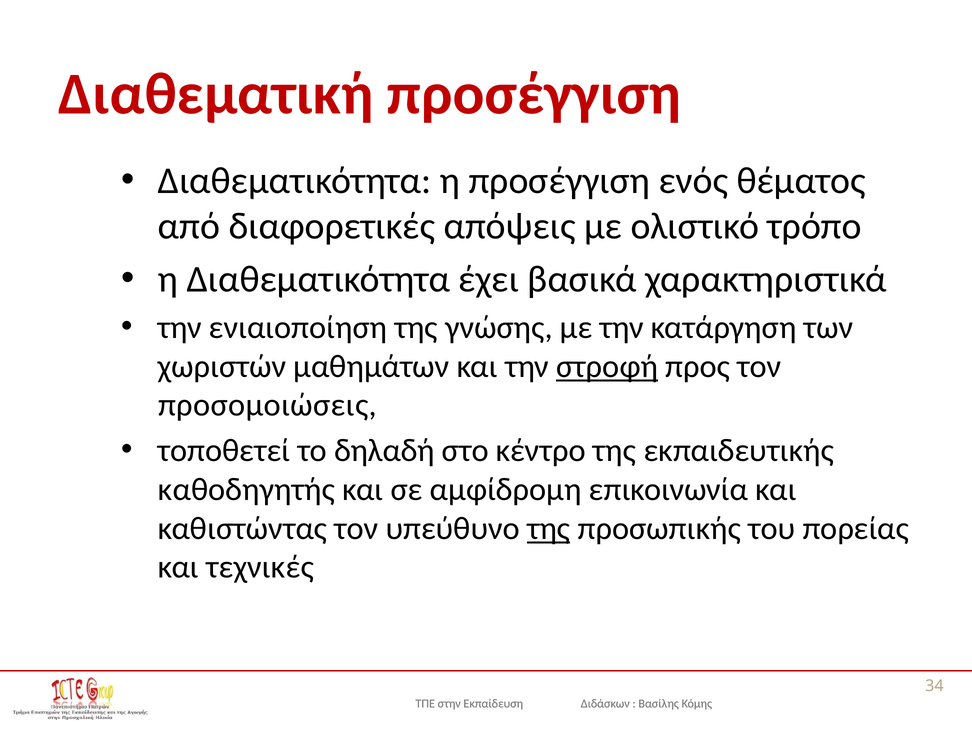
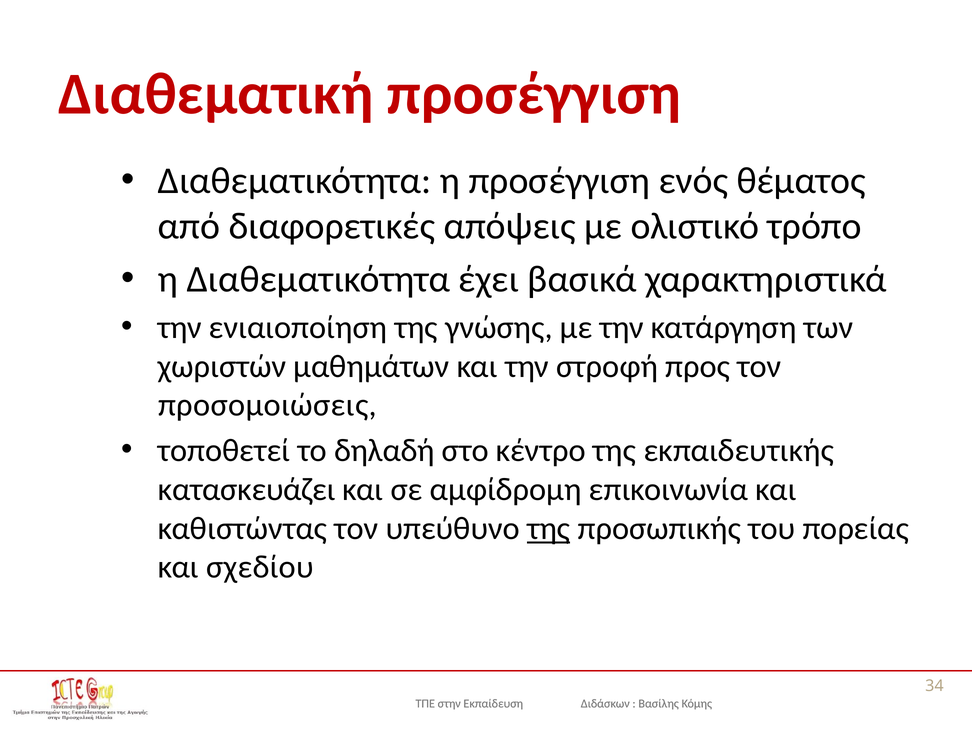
στροφή underline: present -> none
καθοδηγητής: καθοδηγητής -> κατασκευάζει
τεχνικές: τεχνικές -> σχεδίου
